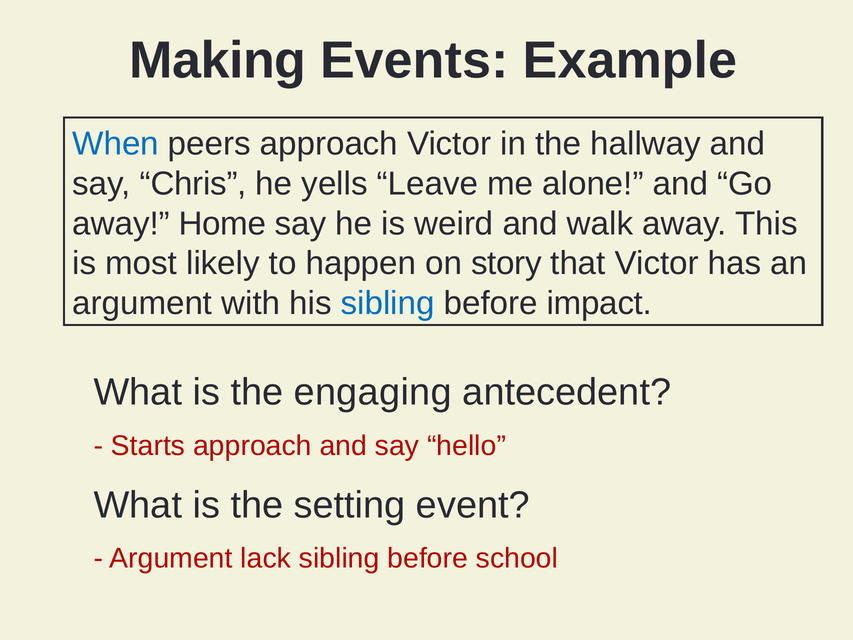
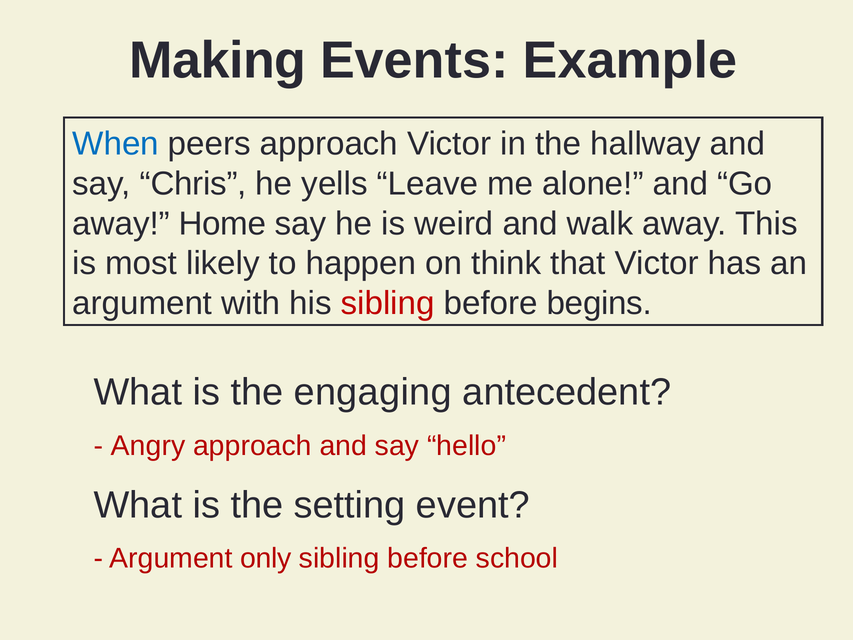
story: story -> think
sibling at (388, 303) colour: blue -> red
impact: impact -> begins
Starts: Starts -> Angry
lack: lack -> only
